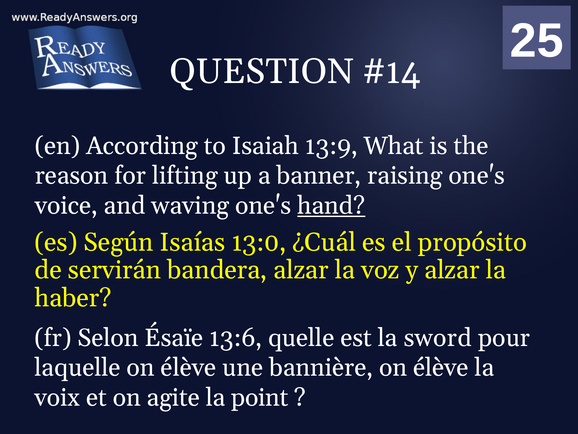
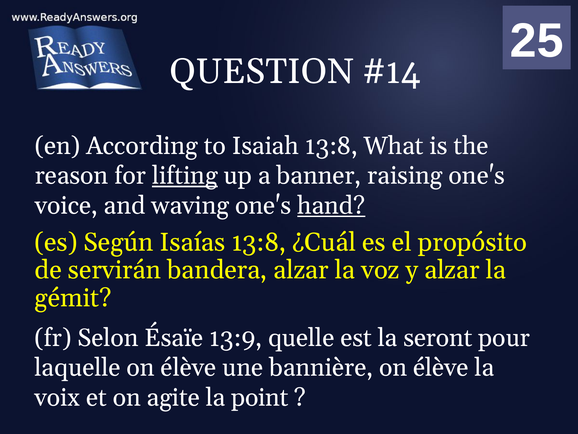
Isaiah 13:9: 13:9 -> 13:8
lifting underline: none -> present
Isaías 13:0: 13:0 -> 13:8
haber: haber -> gémit
13:6: 13:6 -> 13:9
sword: sword -> seront
